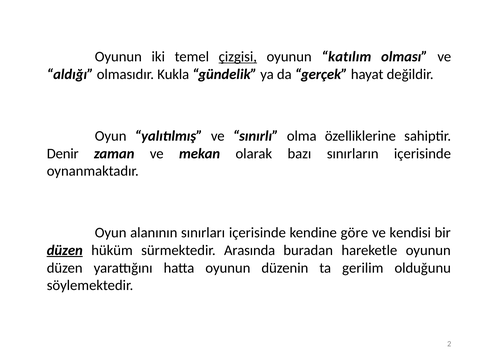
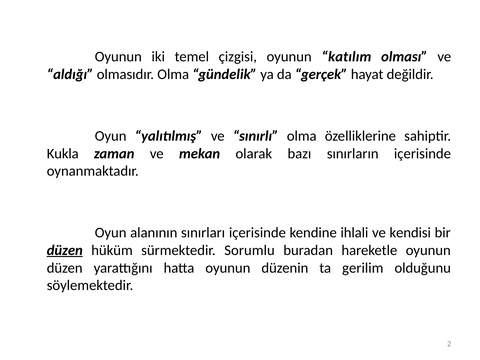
çizgisi underline: present -> none
olmasıdır Kukla: Kukla -> Olma
Denir: Denir -> Kukla
göre: göre -> ihlali
Arasında: Arasında -> Sorumlu
